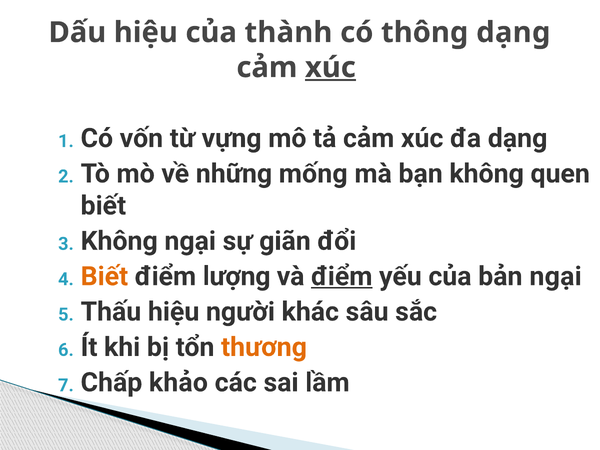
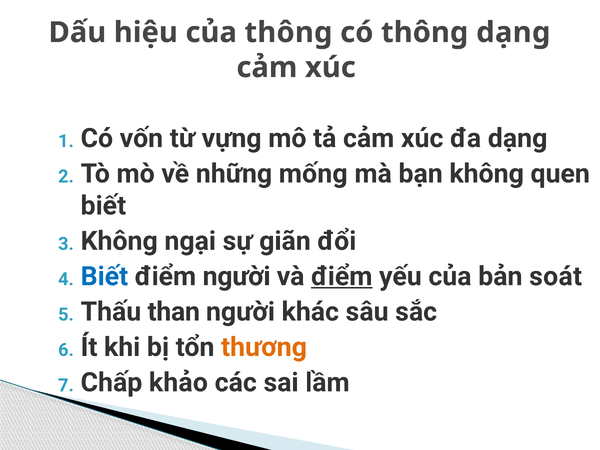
của thành: thành -> thông
xúc at (330, 67) underline: present -> none
Biết at (104, 276) colour: orange -> blue
điểm lượng: lượng -> người
bản ngại: ngại -> soát
Thấu hiệu: hiệu -> than
